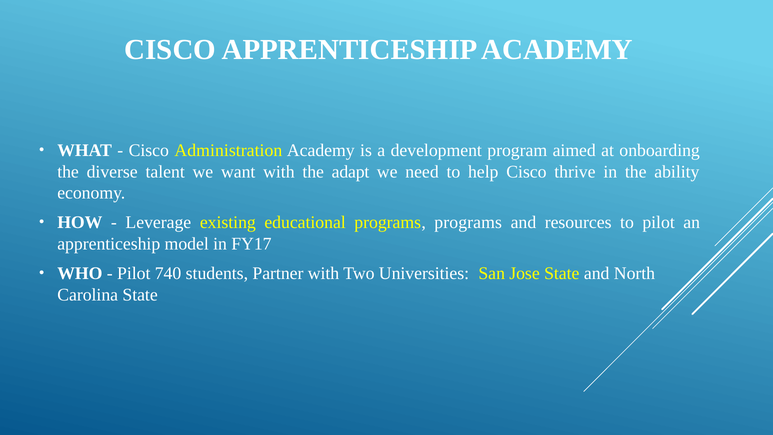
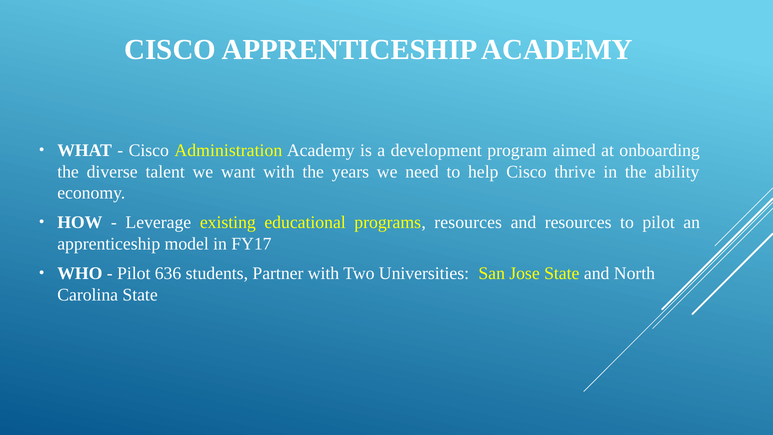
adapt: adapt -> years
programs programs: programs -> resources
740: 740 -> 636
